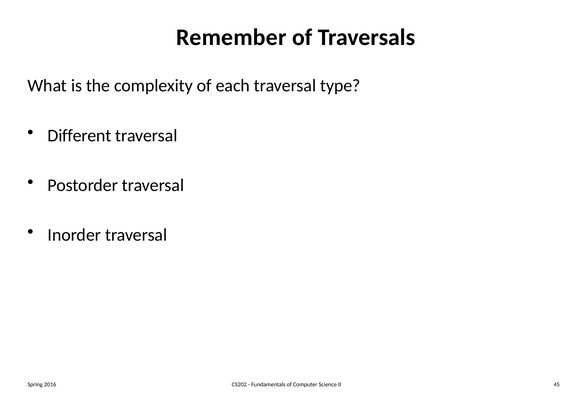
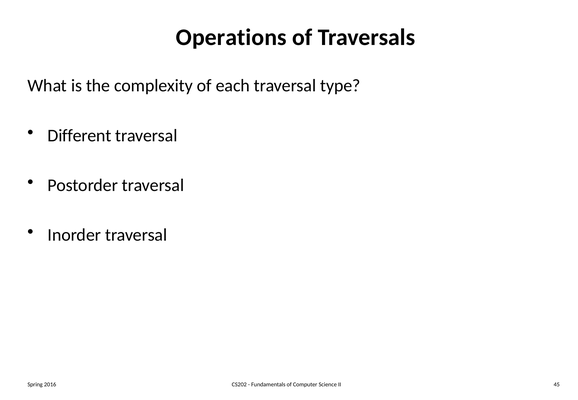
Remember: Remember -> Operations
